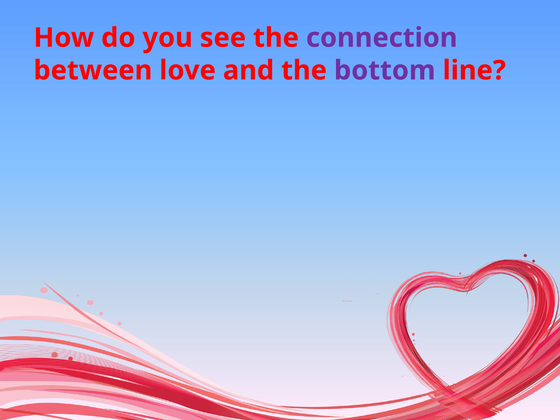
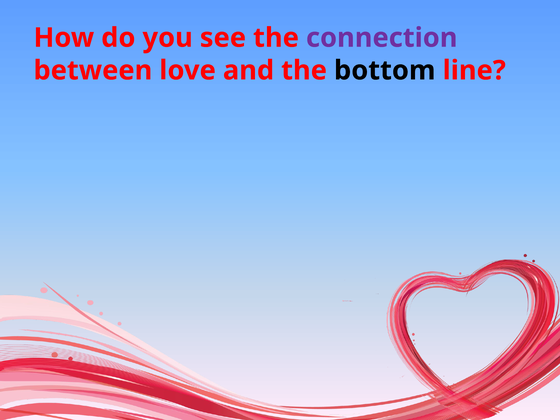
bottom colour: purple -> black
